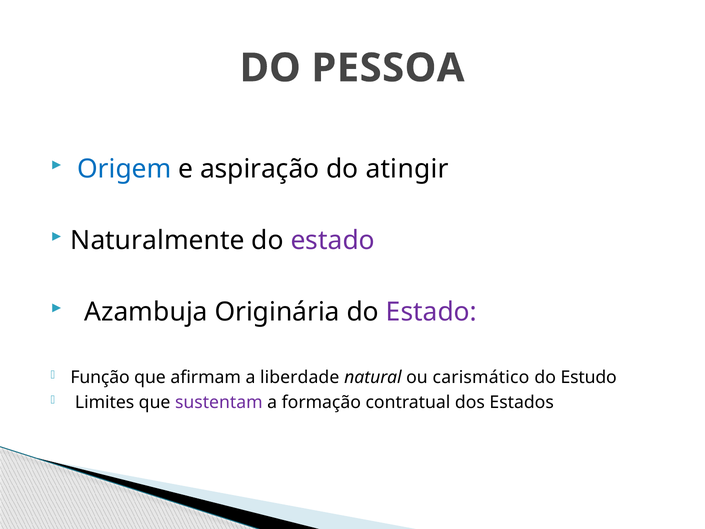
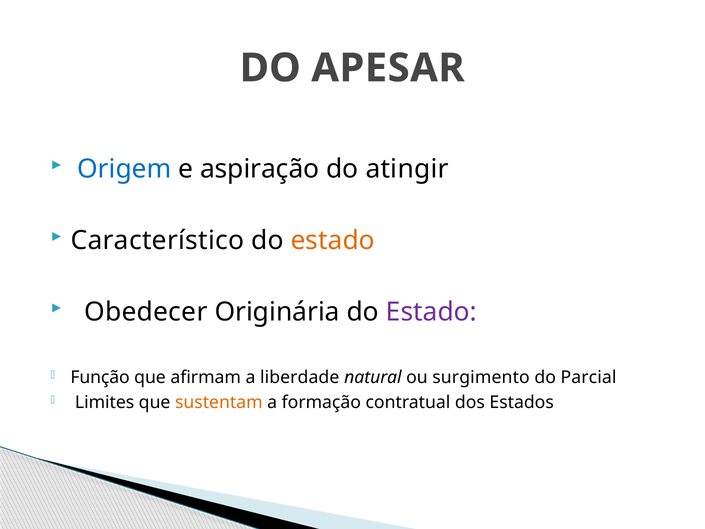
PESSOA: PESSOA -> APESAR
Naturalmente: Naturalmente -> Característico
estado at (333, 240) colour: purple -> orange
Azambuja: Azambuja -> Obedecer
carismático: carismático -> surgimento
Estudo: Estudo -> Parcial
sustentam colour: purple -> orange
